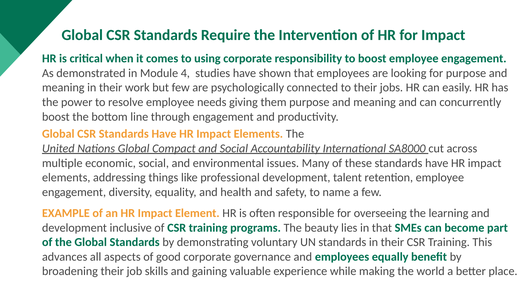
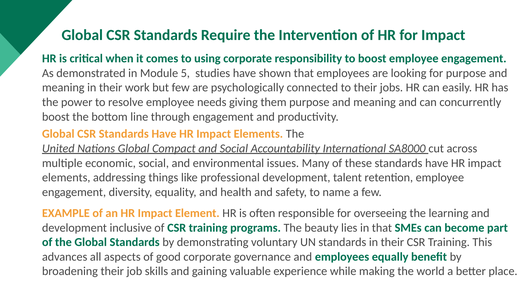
4: 4 -> 5
